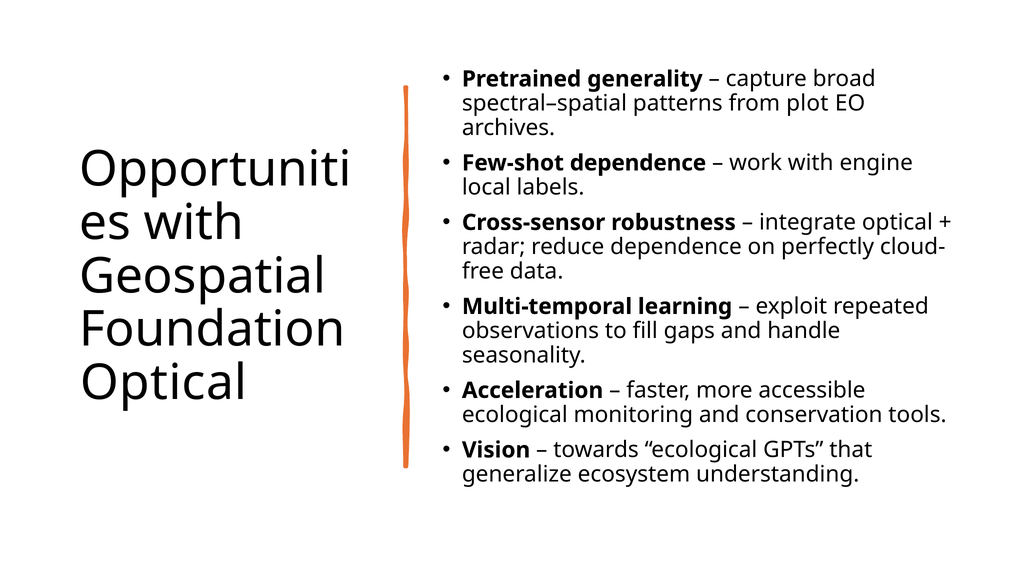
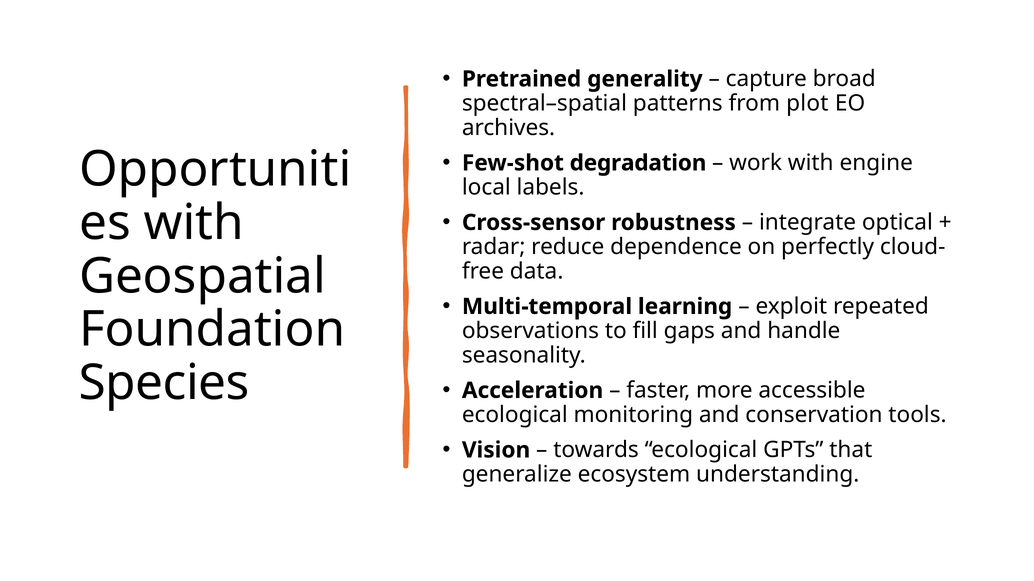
Few-shot dependence: dependence -> degradation
Optical at (164, 383): Optical -> Species
